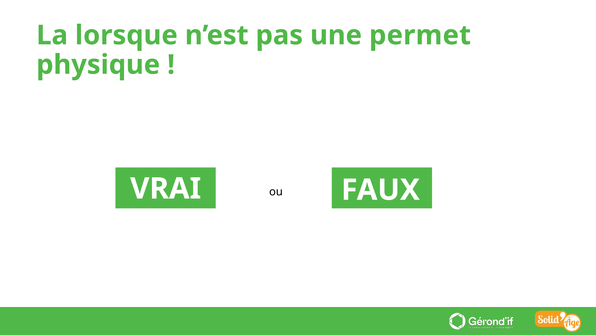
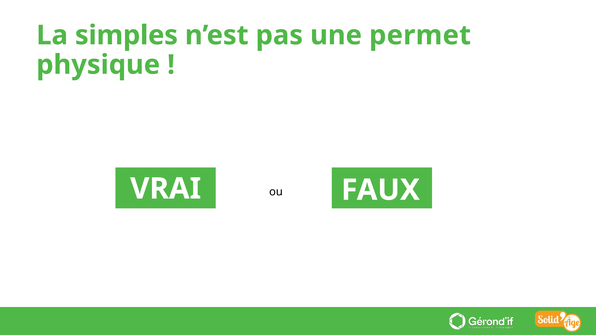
lorsque: lorsque -> simples
